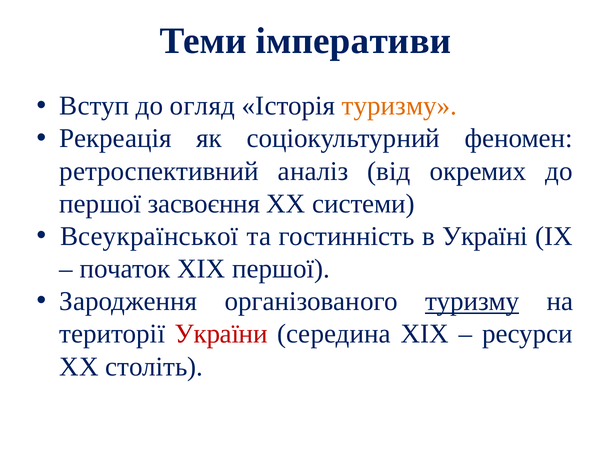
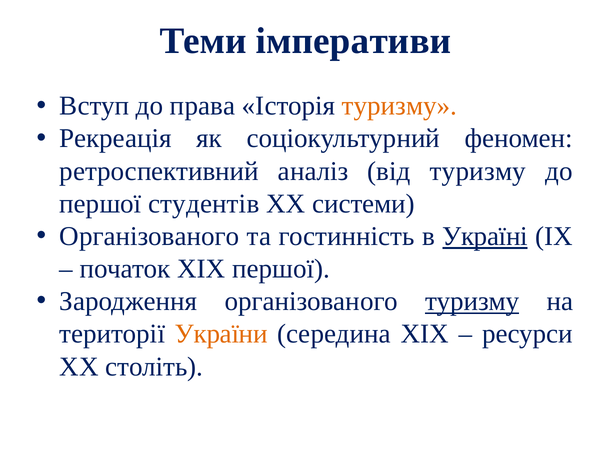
огляд: огляд -> права
від окремих: окремих -> туризму
засвоєння: засвоєння -> студентів
Всеукраїнської at (149, 236): Всеукраїнської -> Організованого
Україні underline: none -> present
України colour: red -> orange
